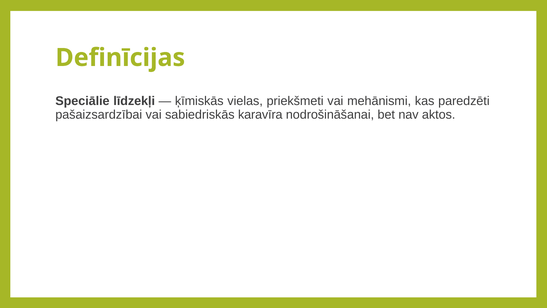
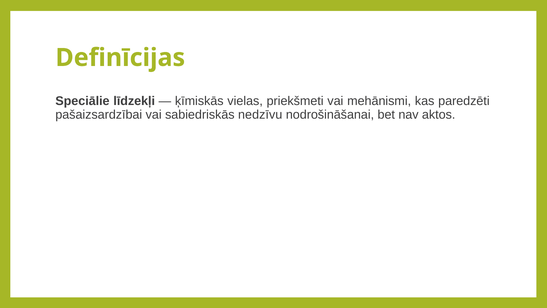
karavīra: karavīra -> nedzīvu
